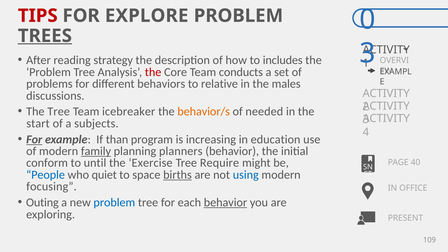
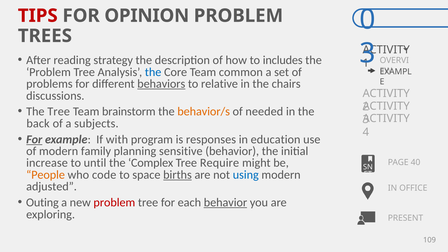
EXPLORE: EXPLORE -> OPINION
TREES underline: present -> none
the at (153, 72) colour: red -> blue
conducts: conducts -> common
behaviors underline: none -> present
males: males -> chairs
icebreaker: icebreaker -> brainstorm
start: start -> back
than: than -> with
increasing: increasing -> responses
family underline: present -> none
planners: planners -> sensitive
conform: conform -> increase
Exercise: Exercise -> Complex
People colour: blue -> orange
quiet: quiet -> code
focusing: focusing -> adjusted
problem at (114, 203) colour: blue -> red
